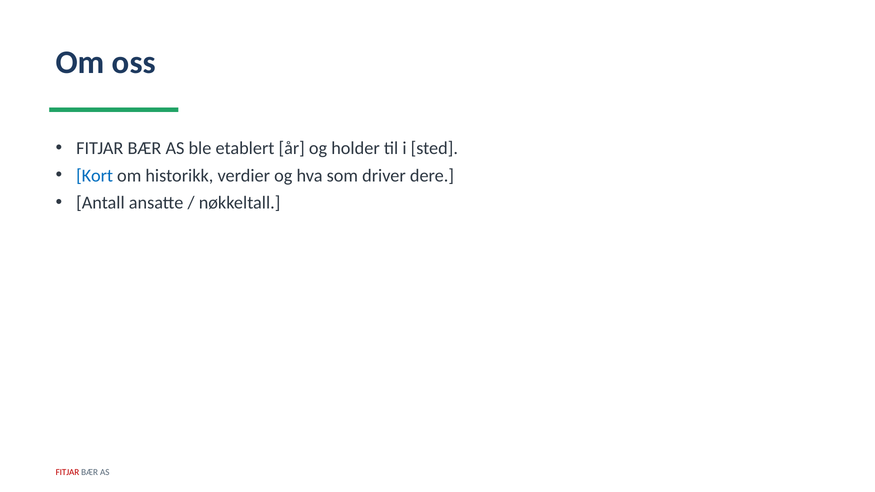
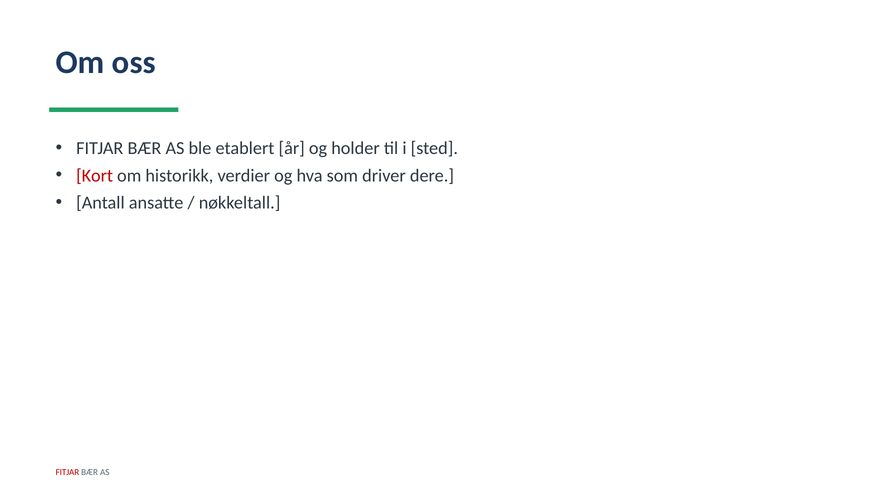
Kort colour: blue -> red
